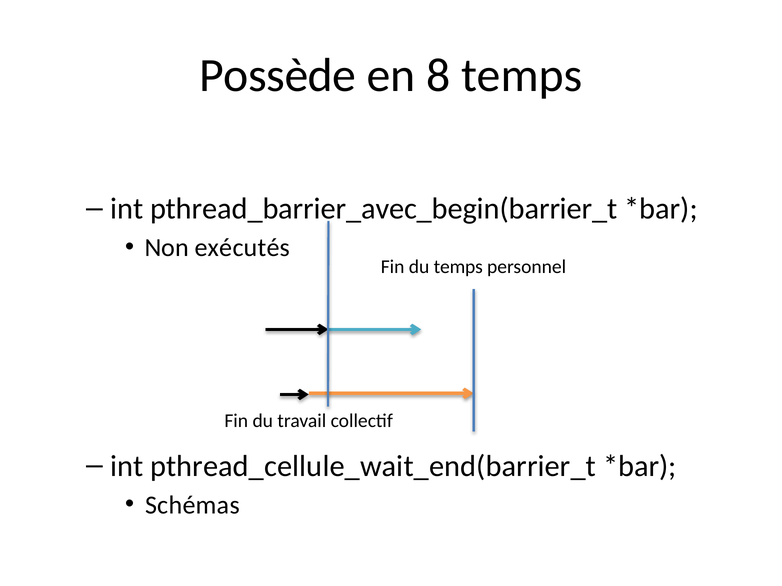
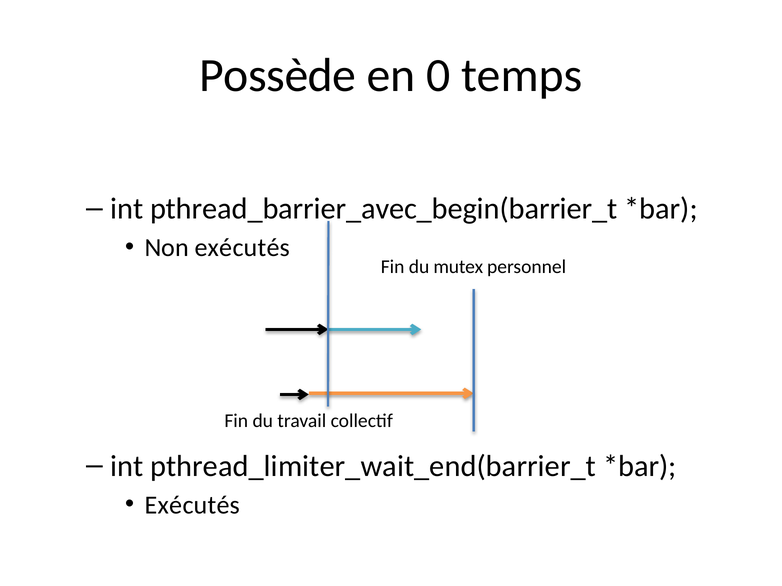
8: 8 -> 0
du temps: temps -> mutex
pthread_cellule_wait_end(barrier_t: pthread_cellule_wait_end(barrier_t -> pthread_limiter_wait_end(barrier_t
Schémas at (192, 505): Schémas -> Exécutés
